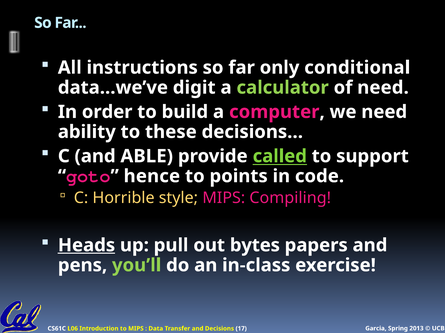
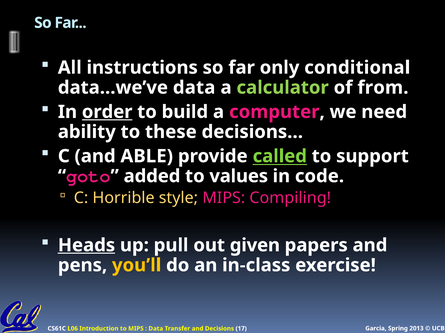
data…we’ve digit: digit -> data
of need: need -> from
order underline: none -> present
hence: hence -> added
points: points -> values
bytes: bytes -> given
you’ll colour: light green -> yellow
